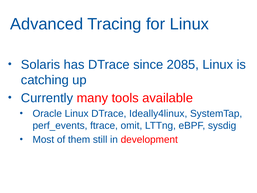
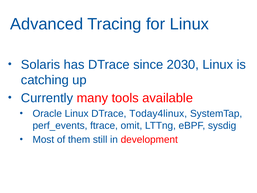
2085: 2085 -> 2030
Ideally4linux: Ideally4linux -> Today4linux
